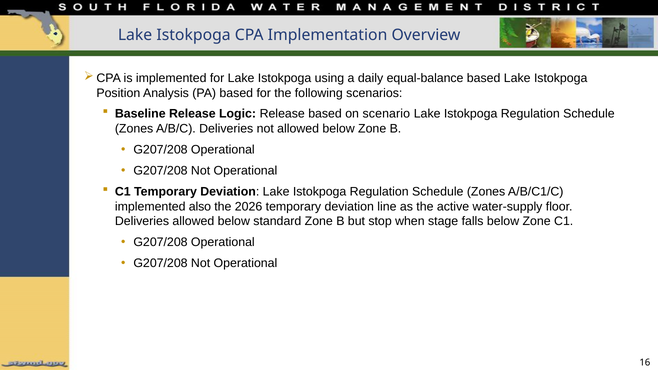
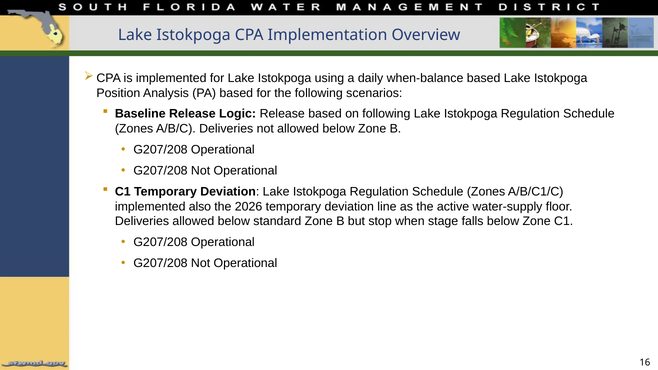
equal-balance: equal-balance -> when-balance
on scenario: scenario -> following
